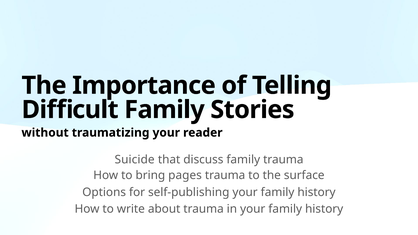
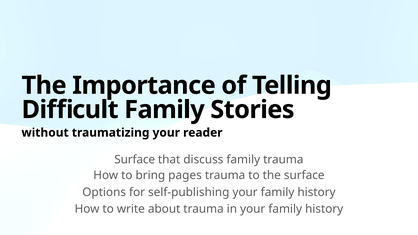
Suicide at (135, 160): Suicide -> Surface
